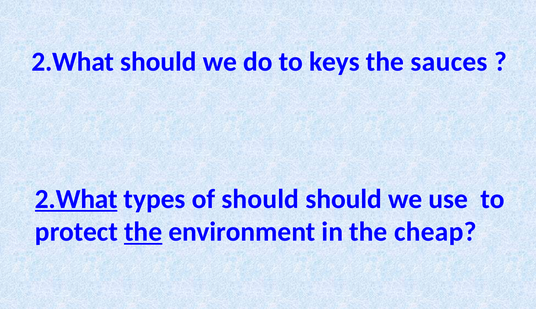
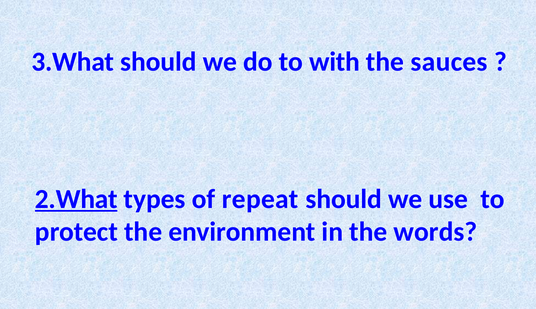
2.What at (73, 62): 2.What -> 3.What
keys: keys -> with
of should: should -> repeat
the at (143, 232) underline: present -> none
cheap: cheap -> words
